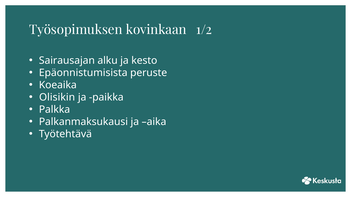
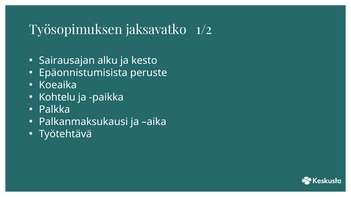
kovinkaan: kovinkaan -> jaksavatko
Olisikin: Olisikin -> Kohtelu
